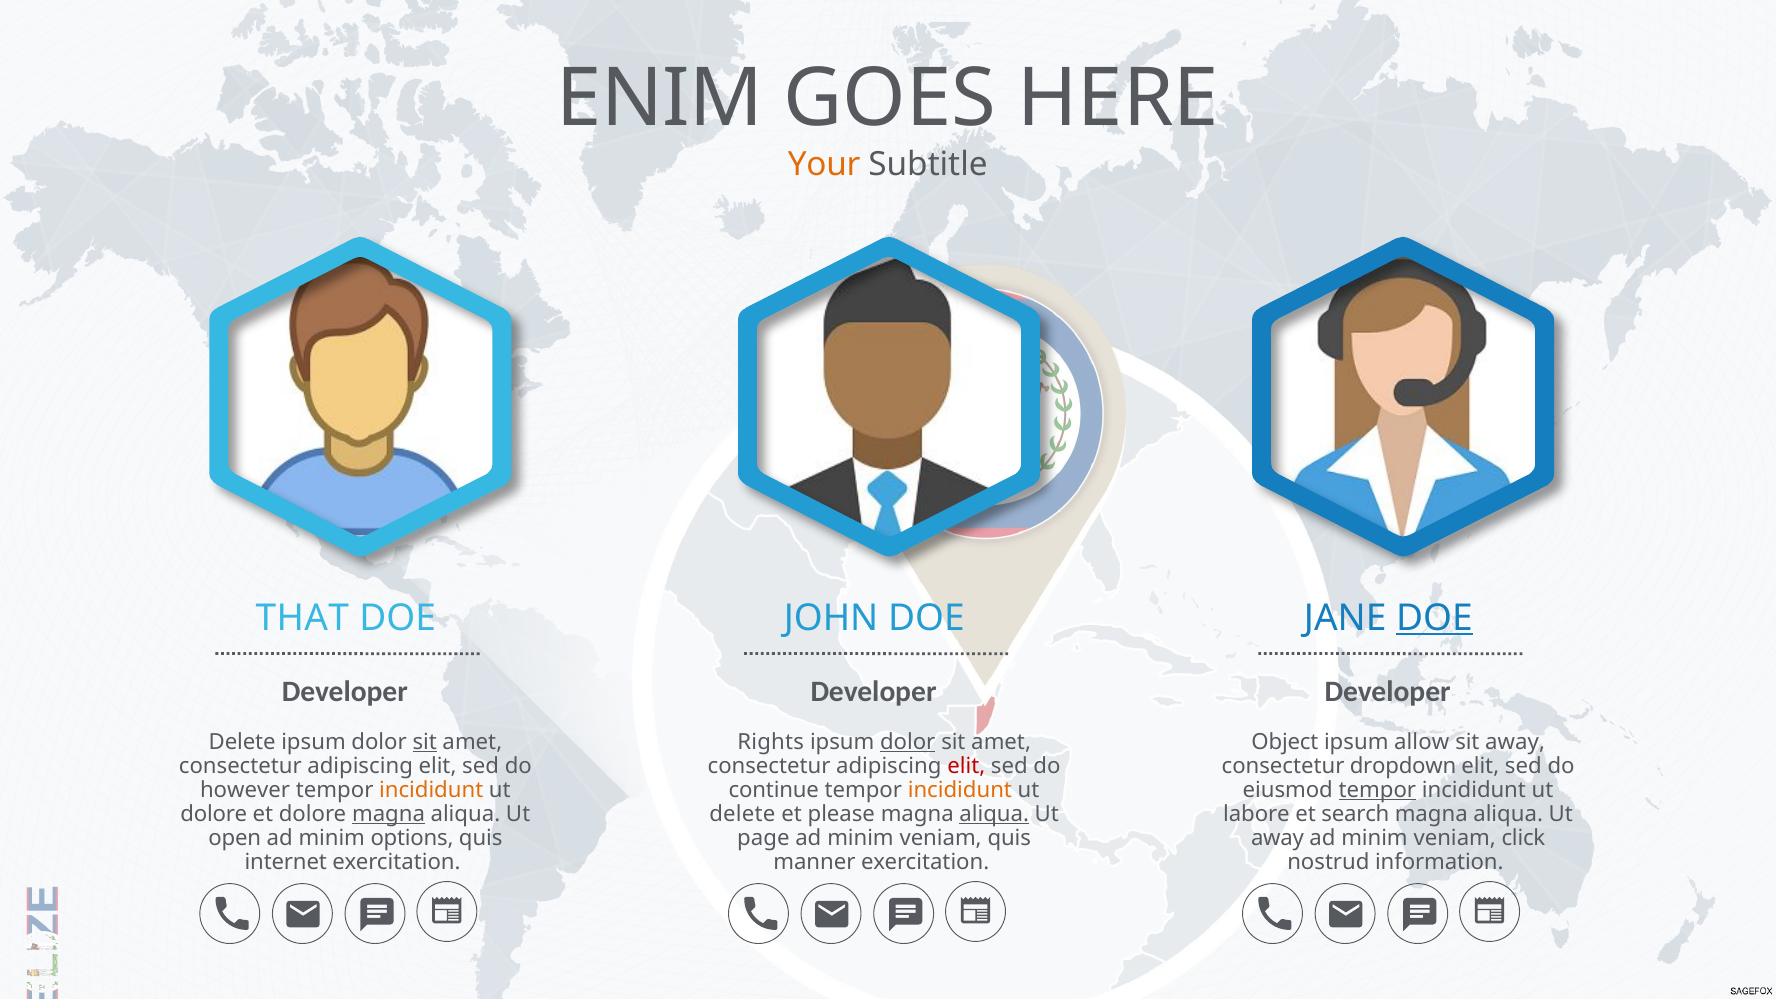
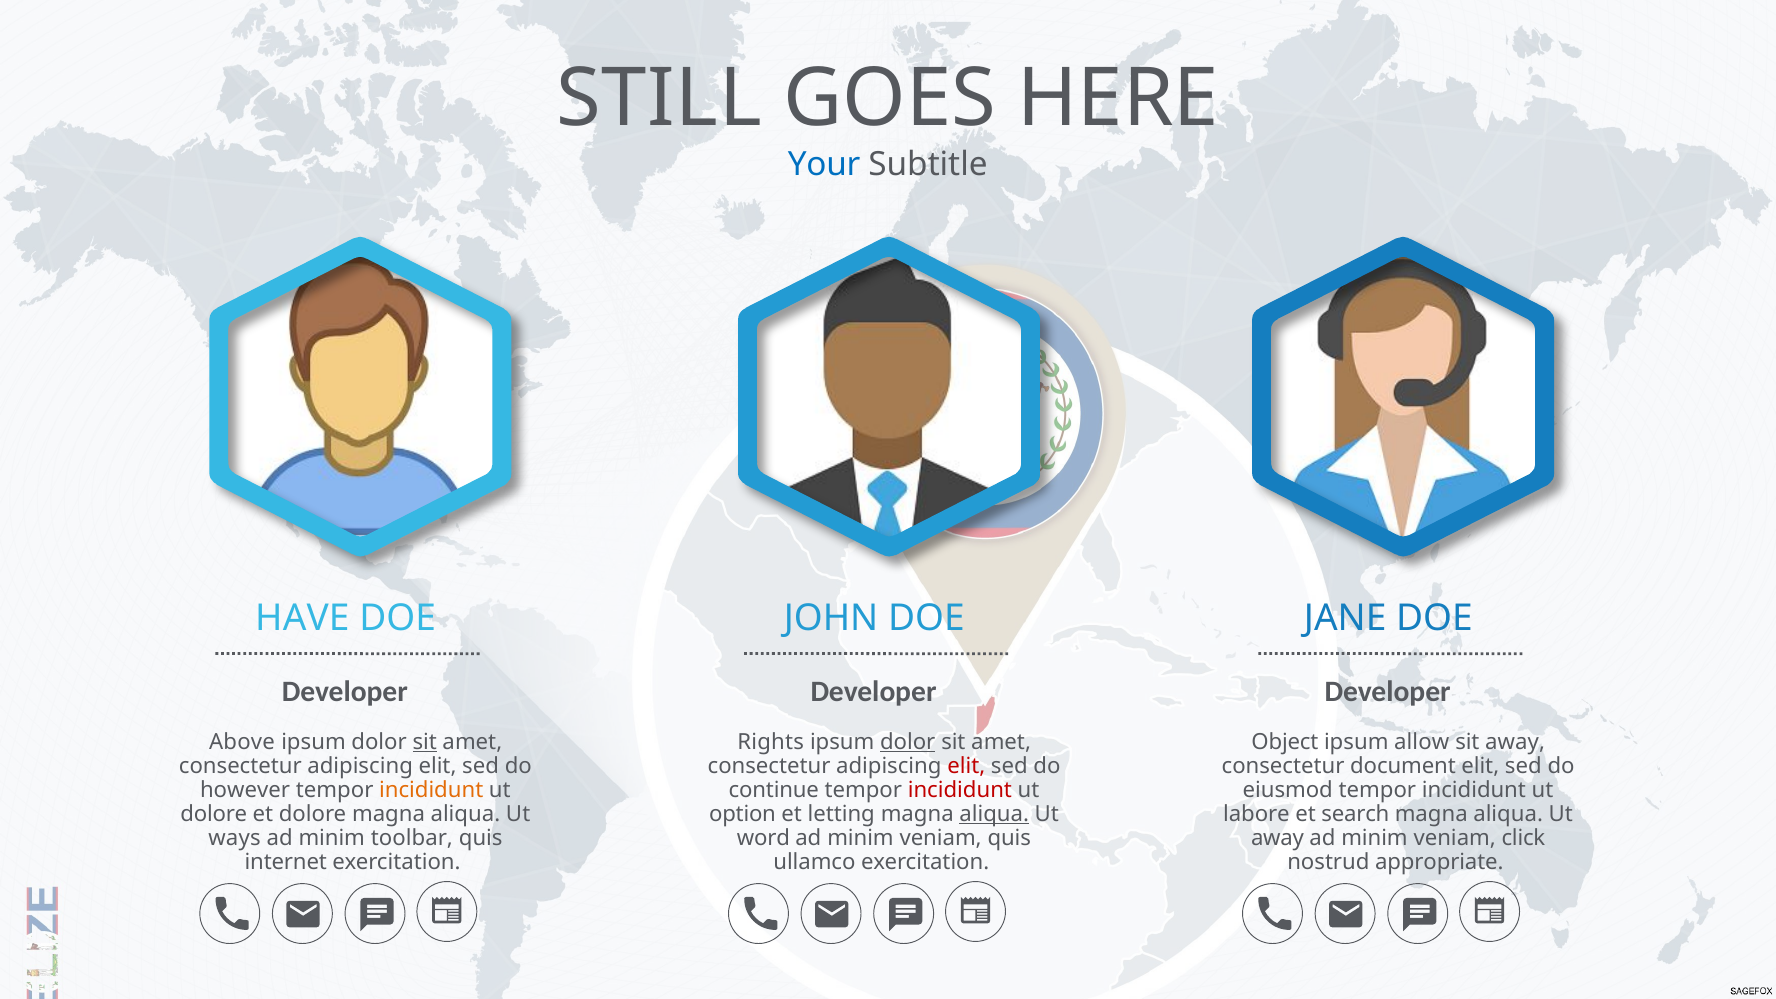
ENIM: ENIM -> STILL
Your colour: orange -> blue
THAT: THAT -> HAVE
DOE at (1434, 618) underline: present -> none
Delete at (242, 742): Delete -> Above
dropdown: dropdown -> document
incididunt at (960, 790) colour: orange -> red
tempor at (1377, 790) underline: present -> none
magna at (389, 814) underline: present -> none
delete at (742, 814): delete -> option
please: please -> letting
open: open -> ways
options: options -> toolbar
page: page -> word
manner: manner -> ullamco
information: information -> appropriate
